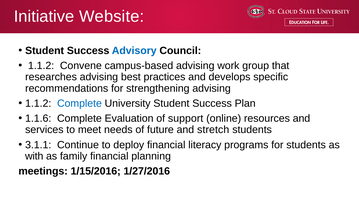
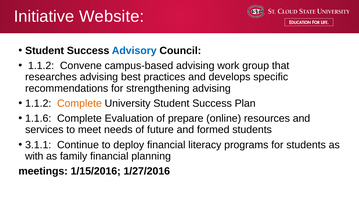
Complete at (79, 103) colour: blue -> orange
support: support -> prepare
stretch: stretch -> formed
